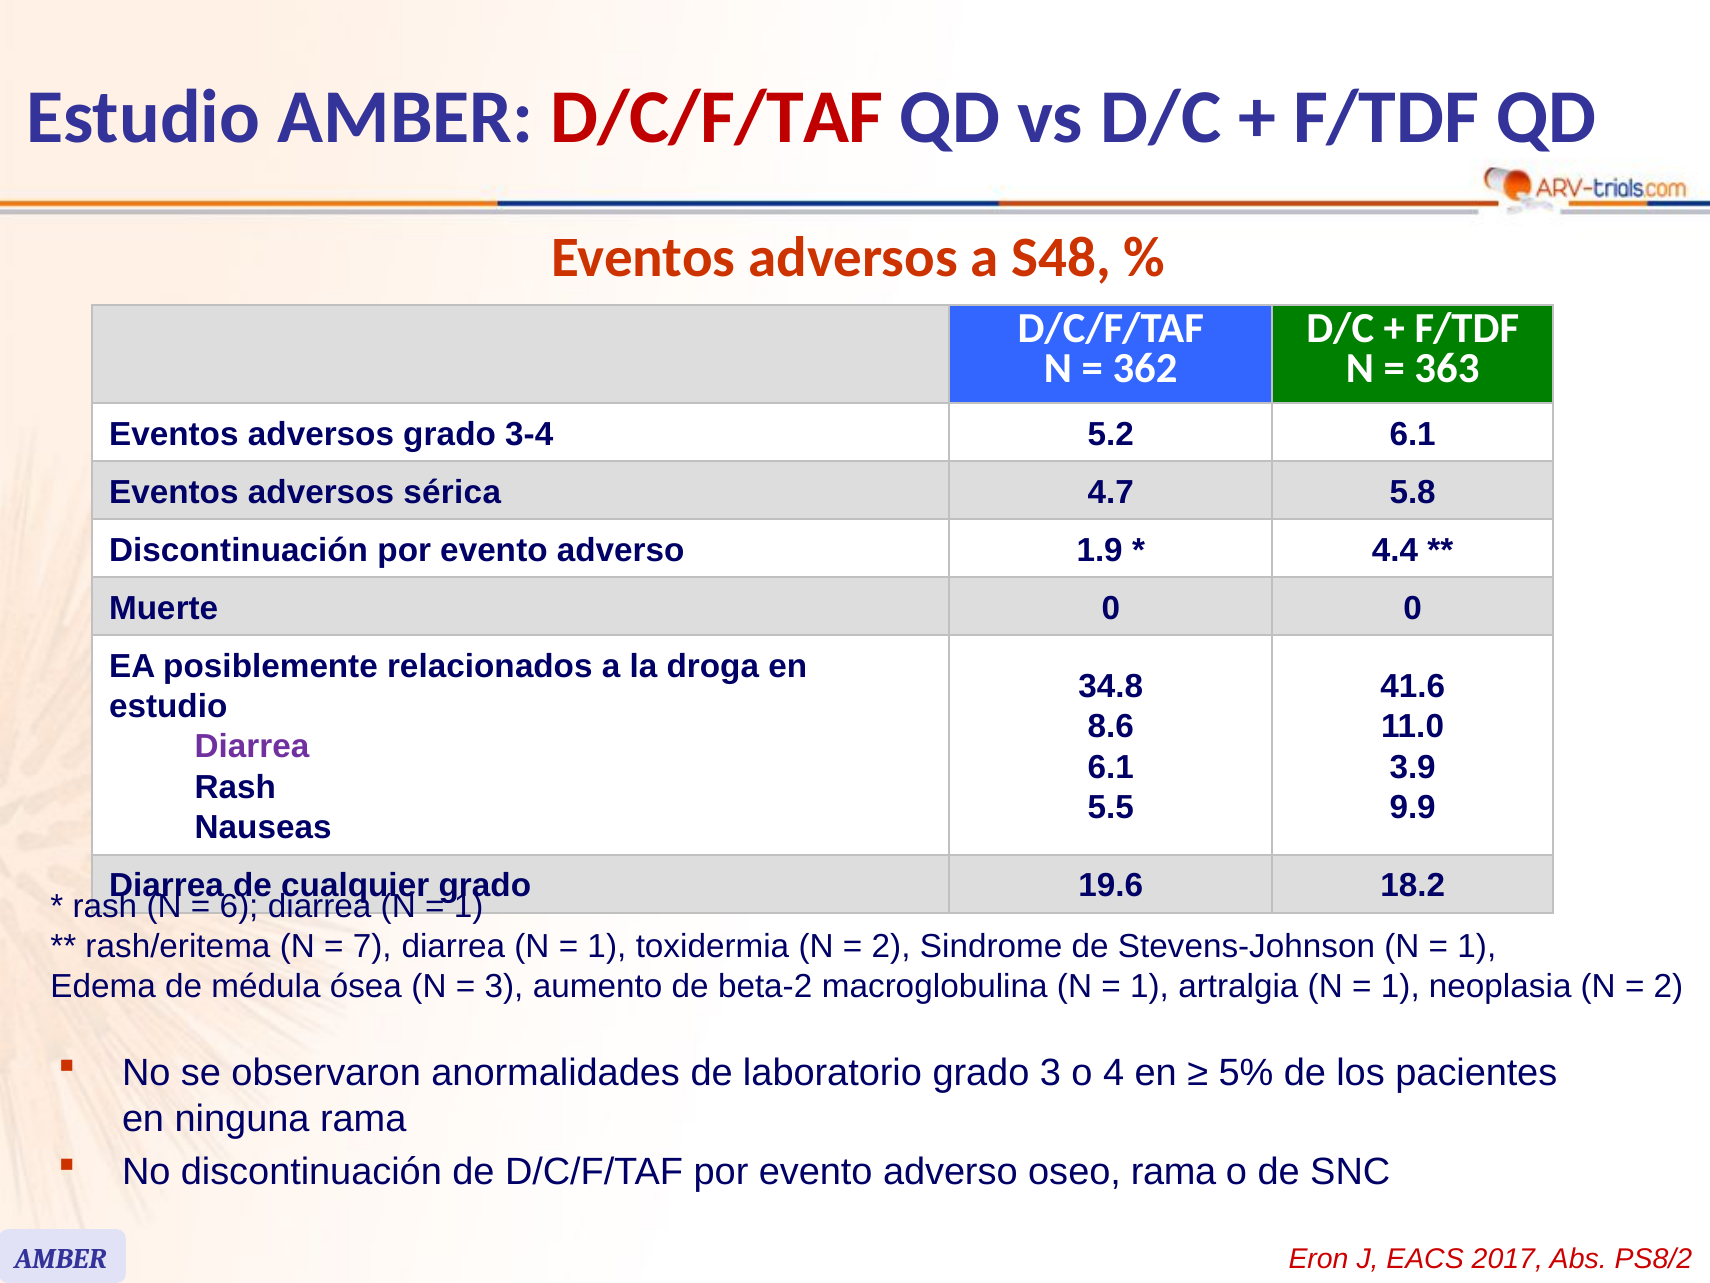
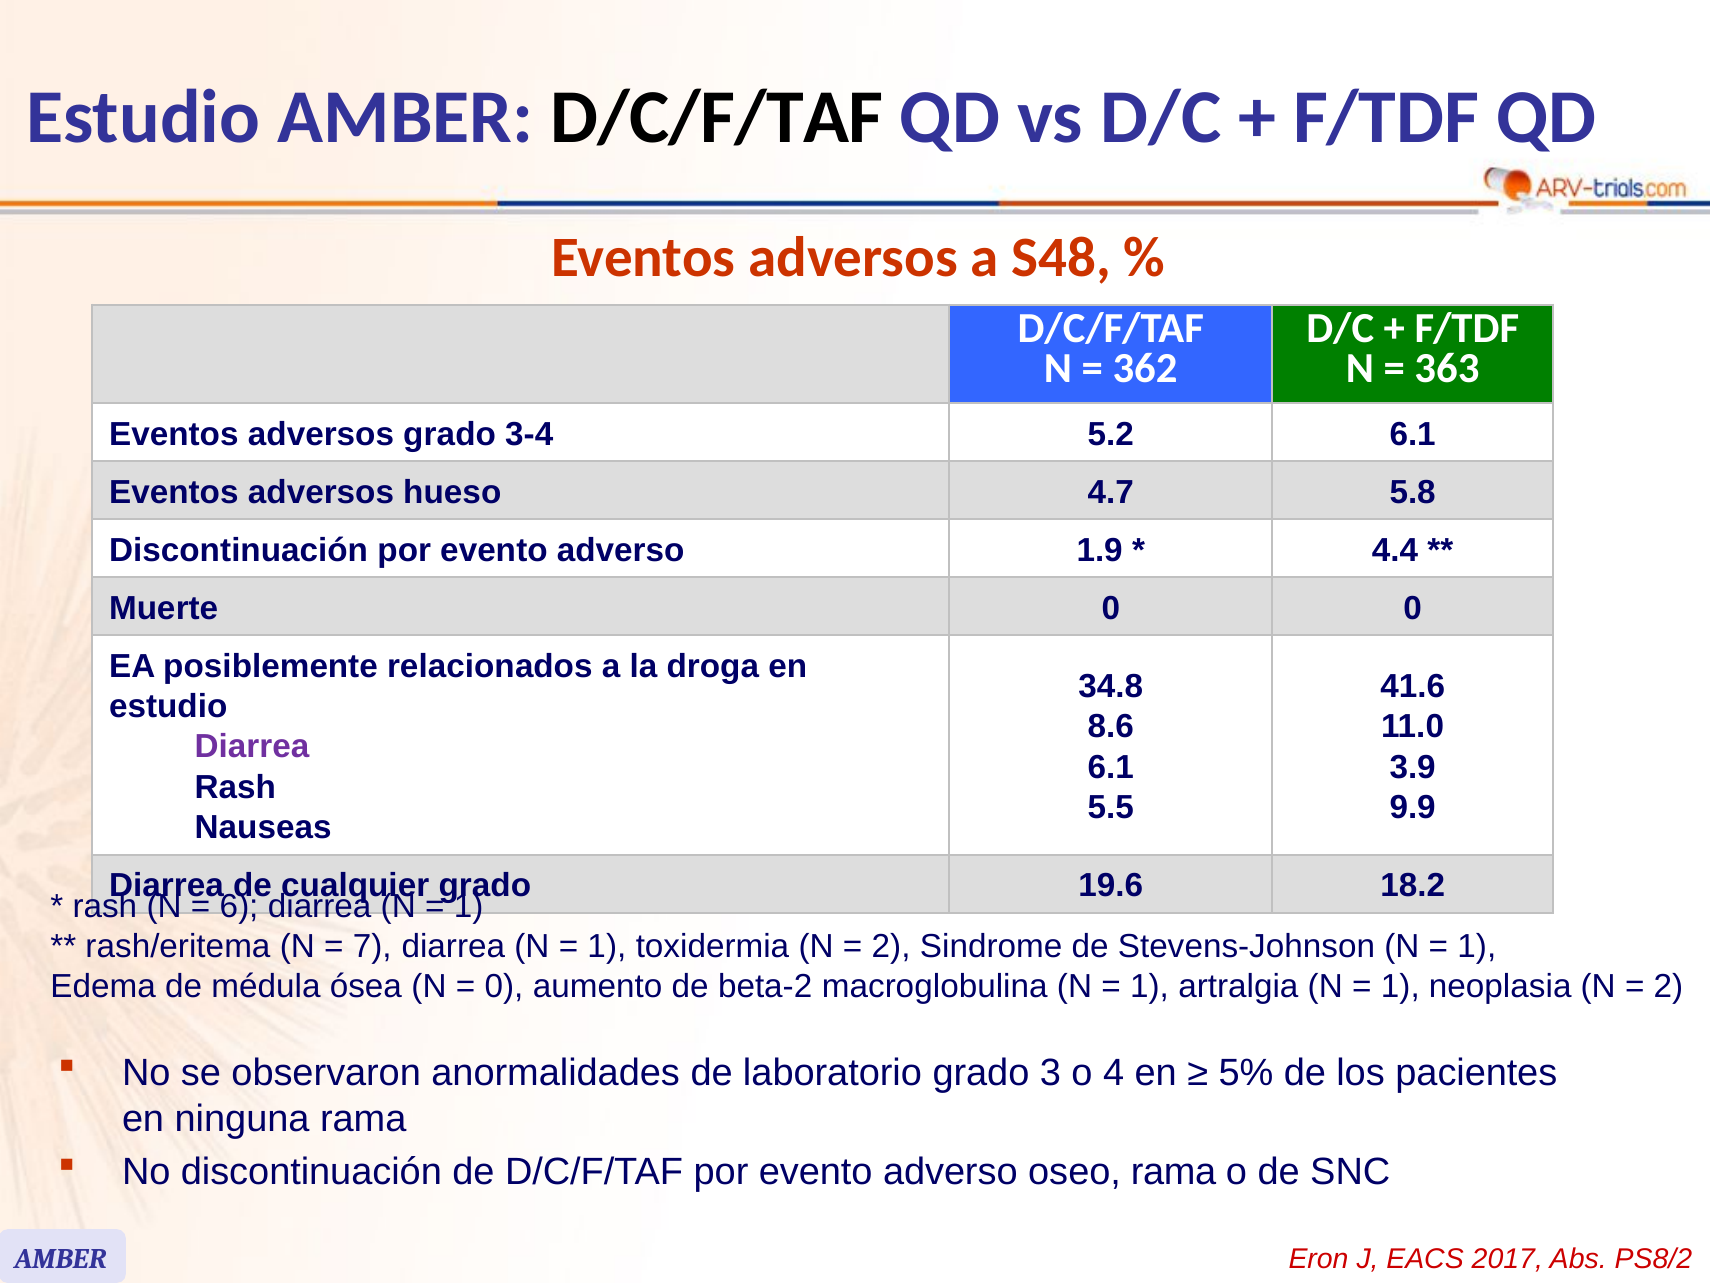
D/C/F/TAF at (717, 117) colour: red -> black
sérica: sérica -> hueso
3 at (504, 986): 3 -> 0
